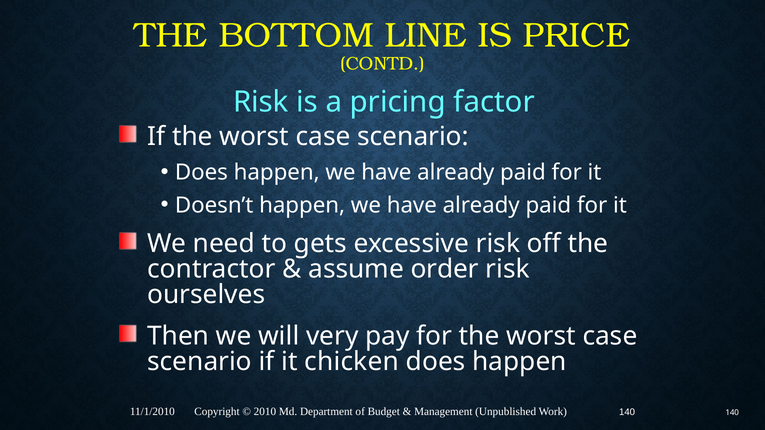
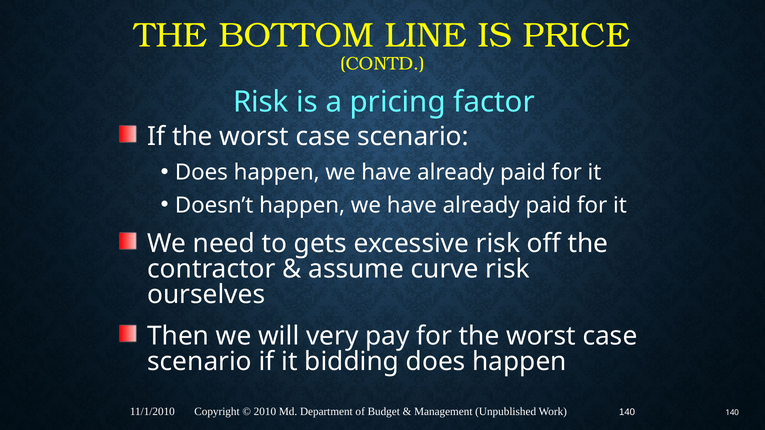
order: order -> curve
chicken: chicken -> bidding
